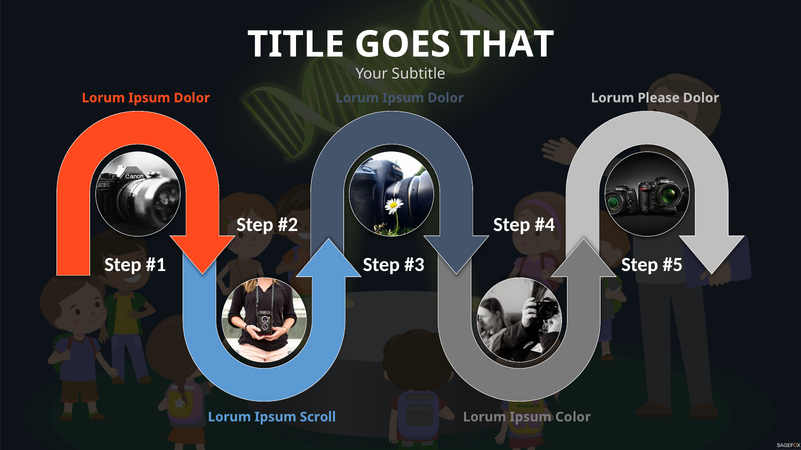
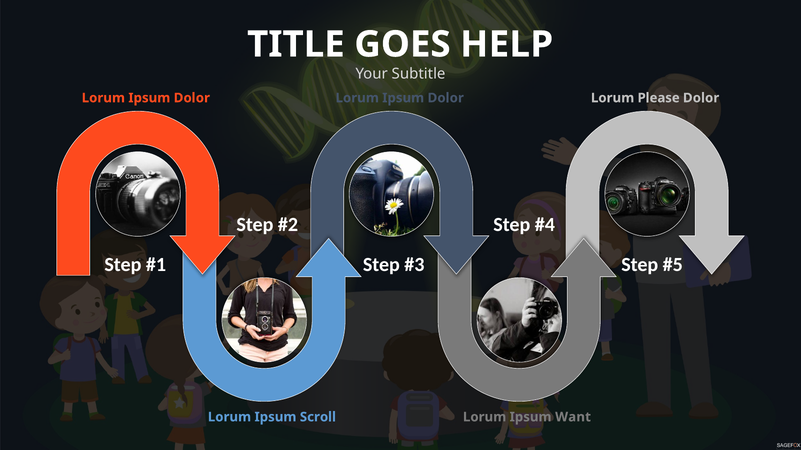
THAT: THAT -> HELP
Color: Color -> Want
